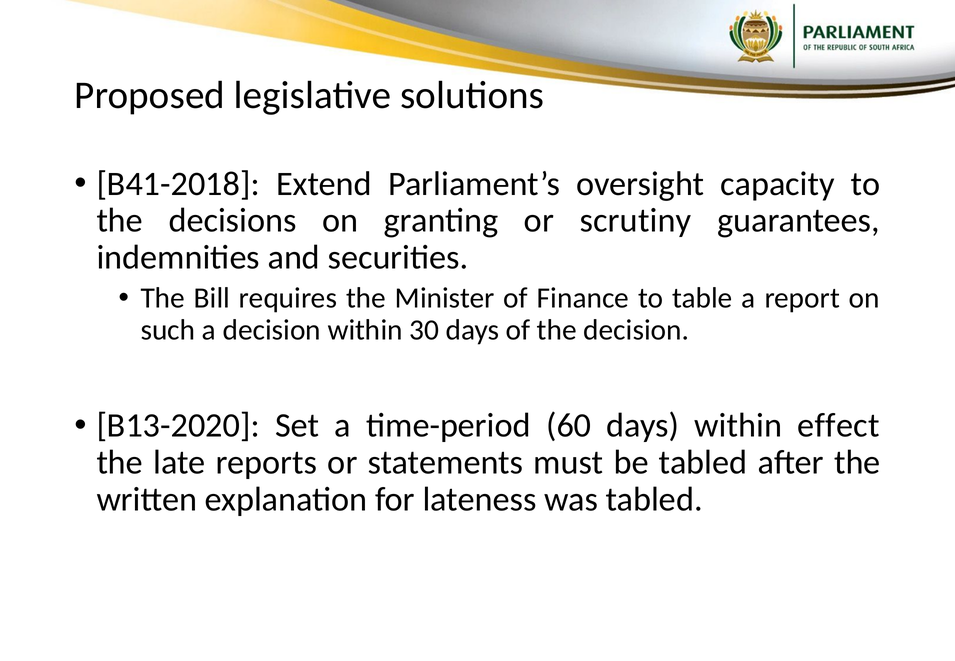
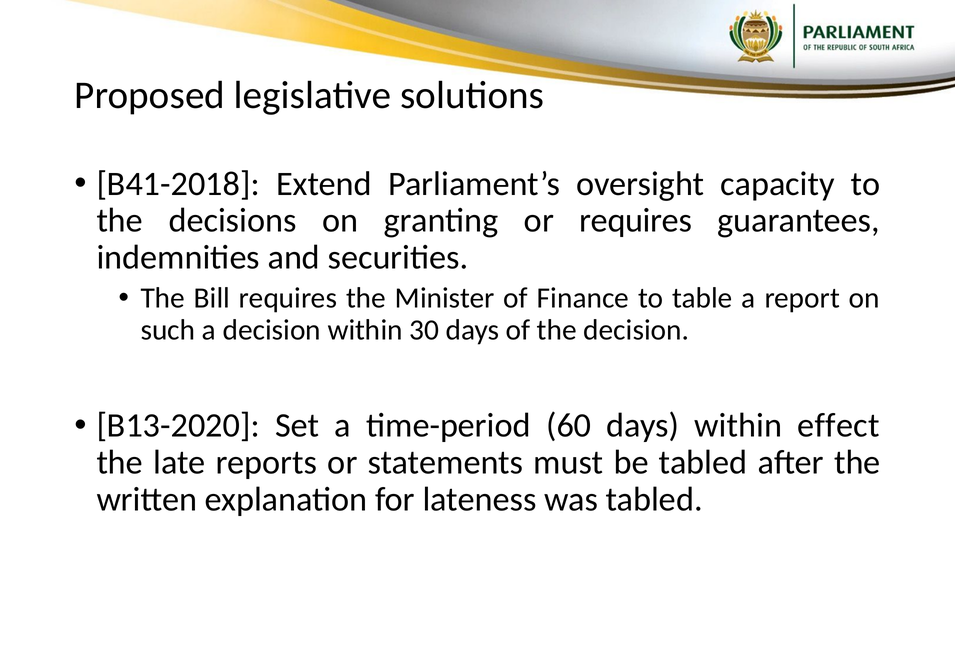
or scrutiny: scrutiny -> requires
